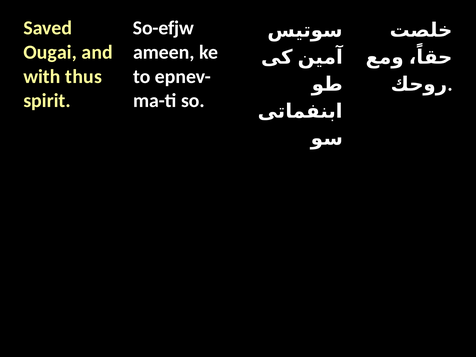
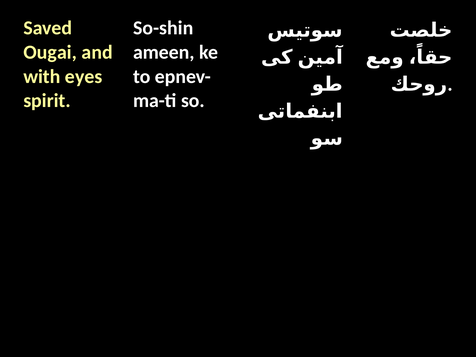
So-efjw: So-efjw -> So-shin
thus: thus -> eyes
